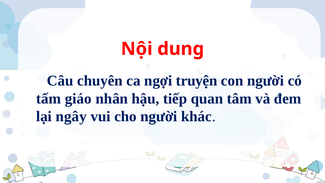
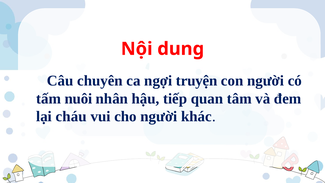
giáo: giáo -> nuôi
ngây: ngây -> cháu
